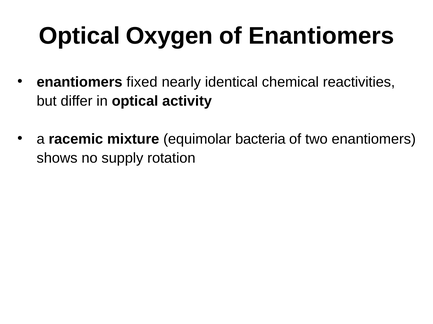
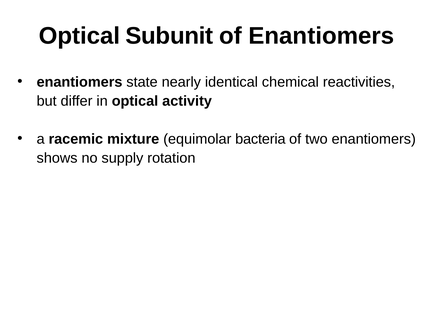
Oxygen: Oxygen -> Subunit
fixed: fixed -> state
